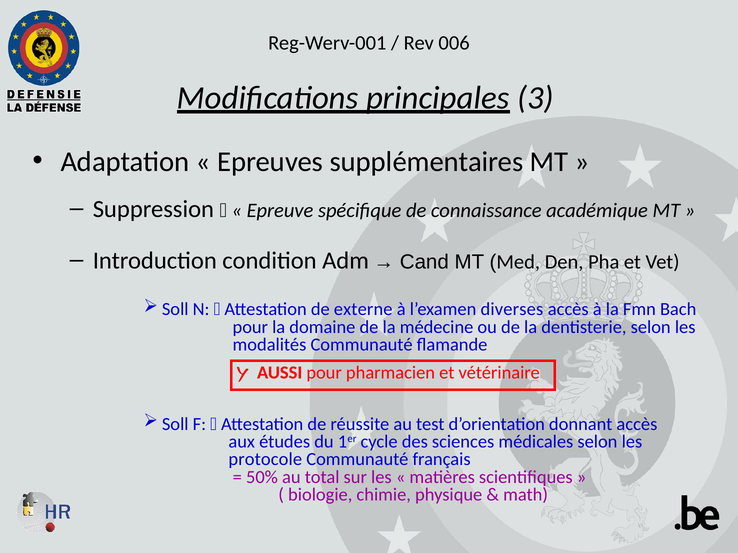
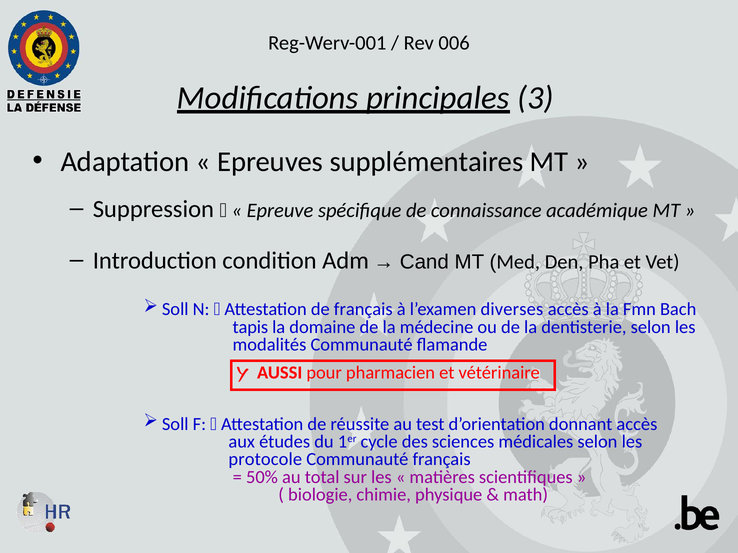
de externe: externe -> français
pour at (250, 327): pour -> tapis
